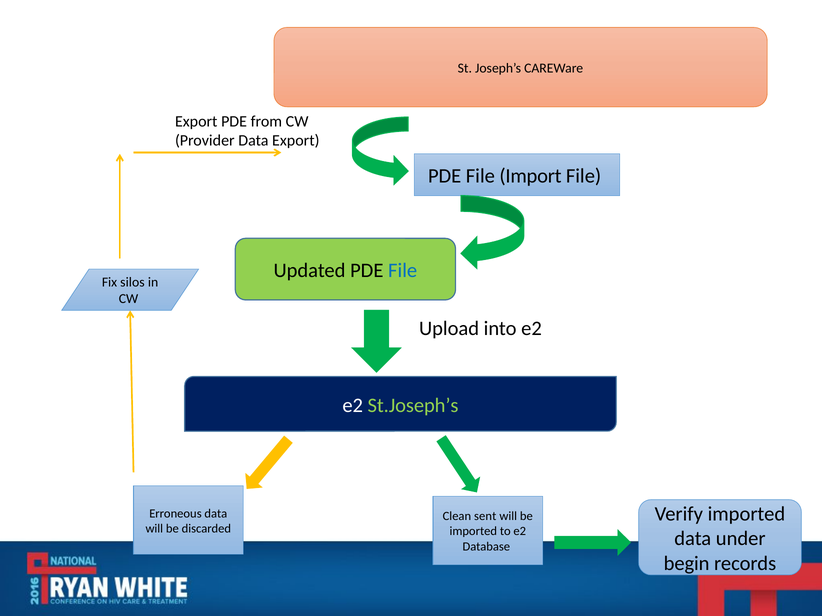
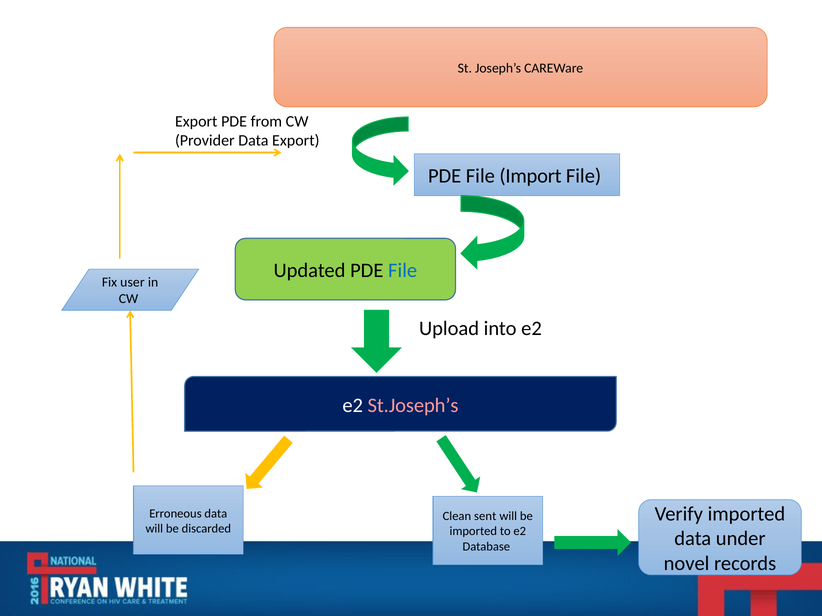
silos: silos -> user
St.Joseph’s colour: light green -> pink
begin: begin -> novel
